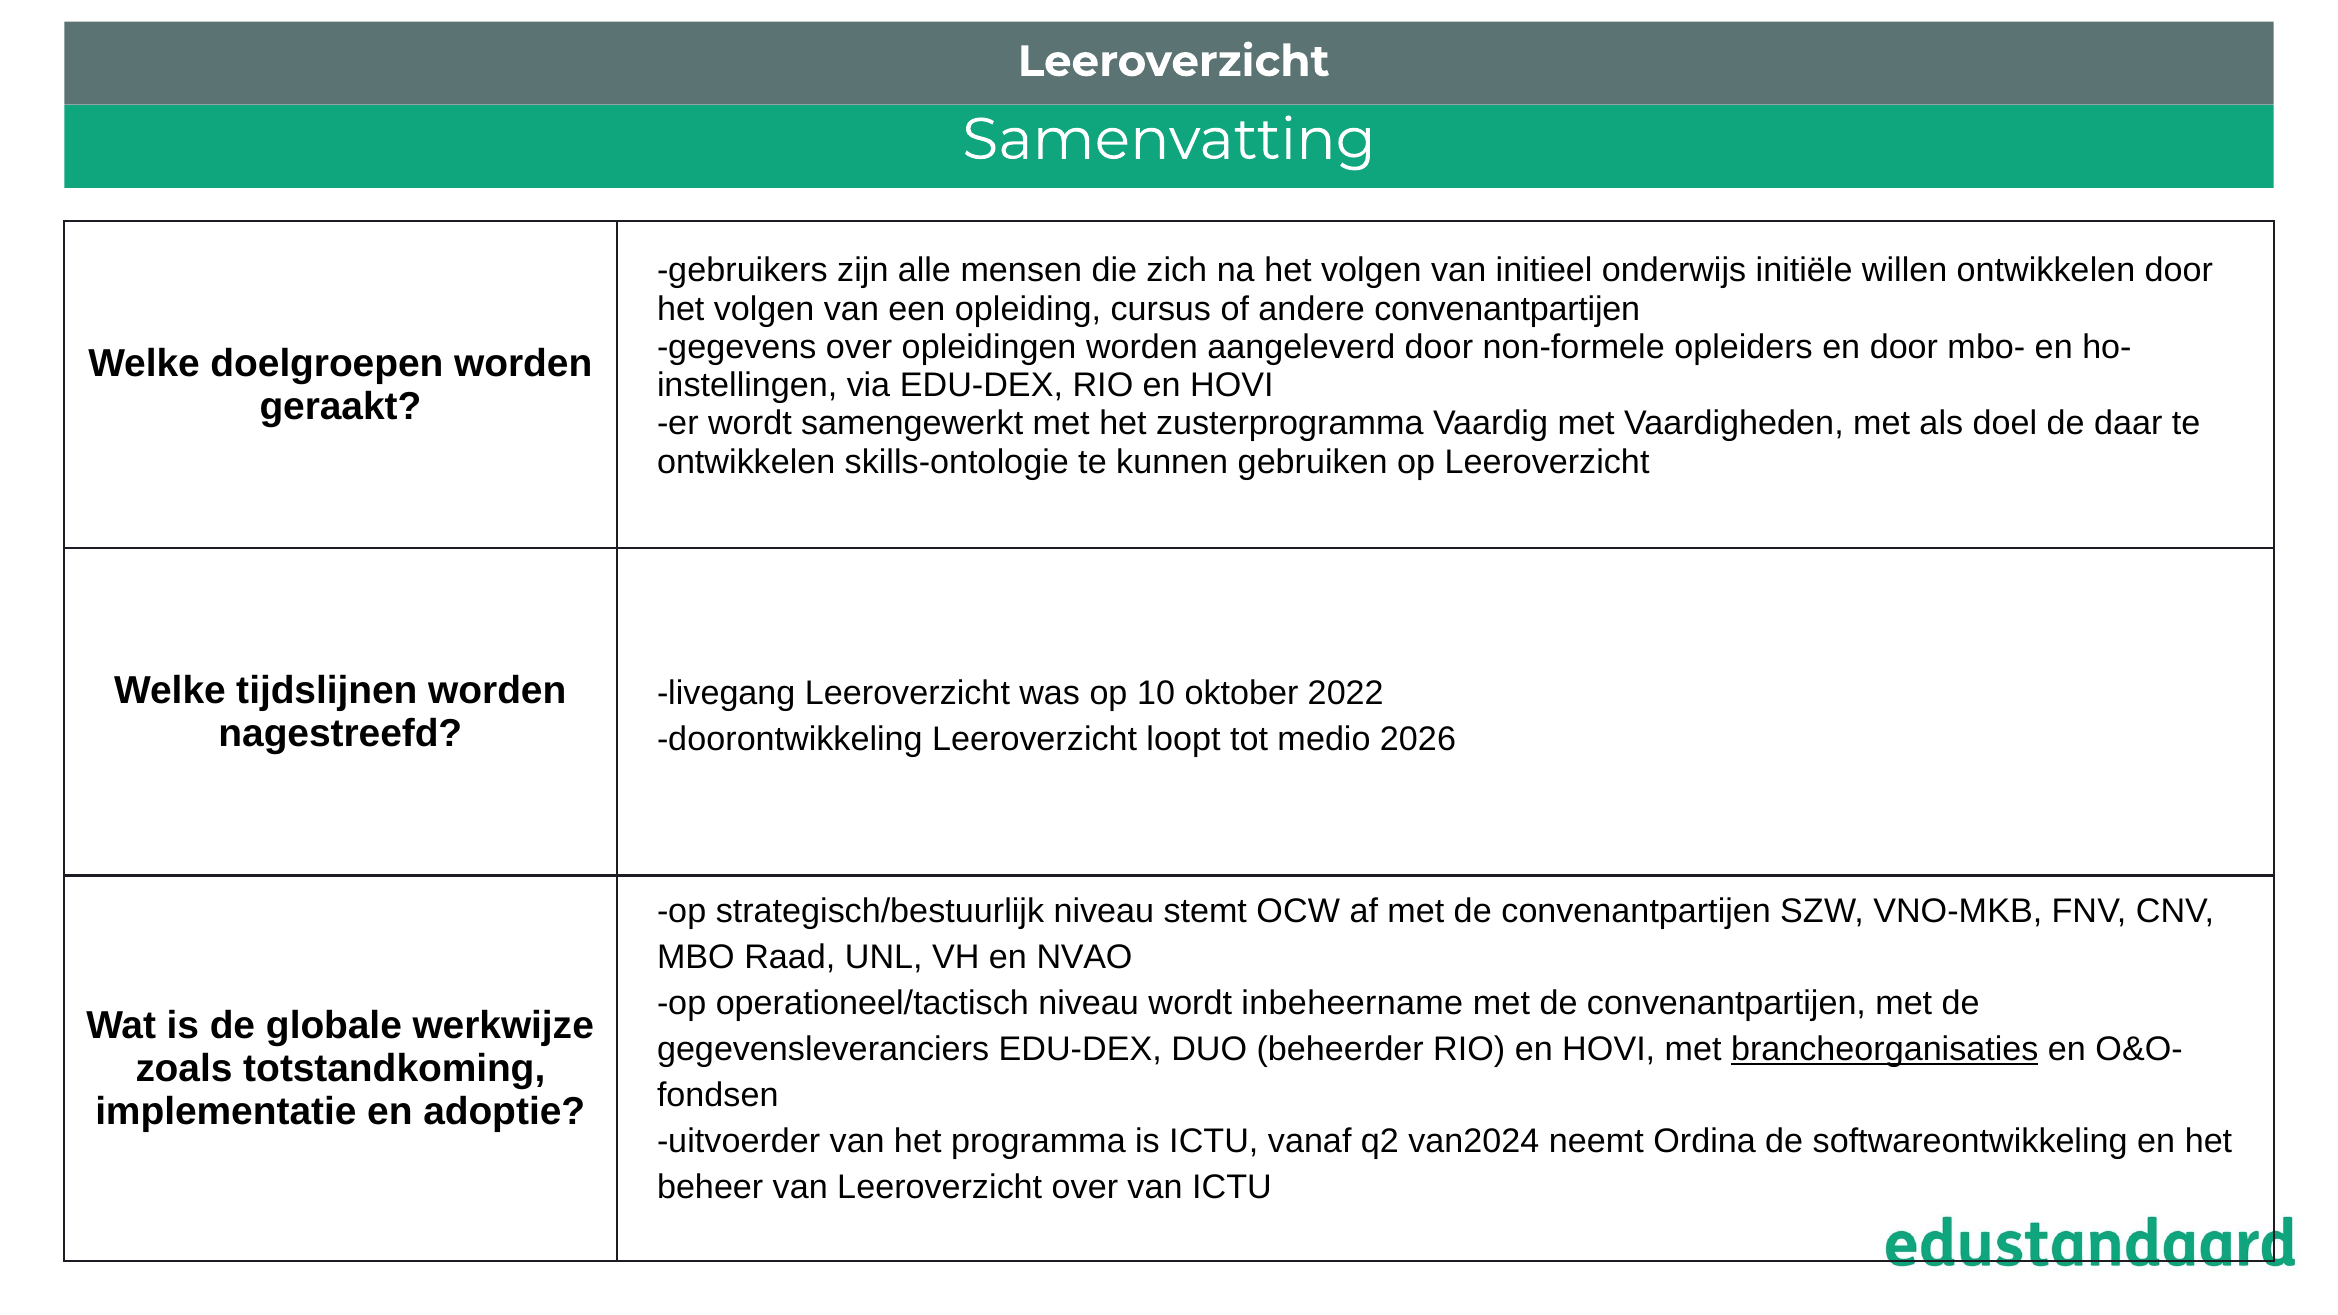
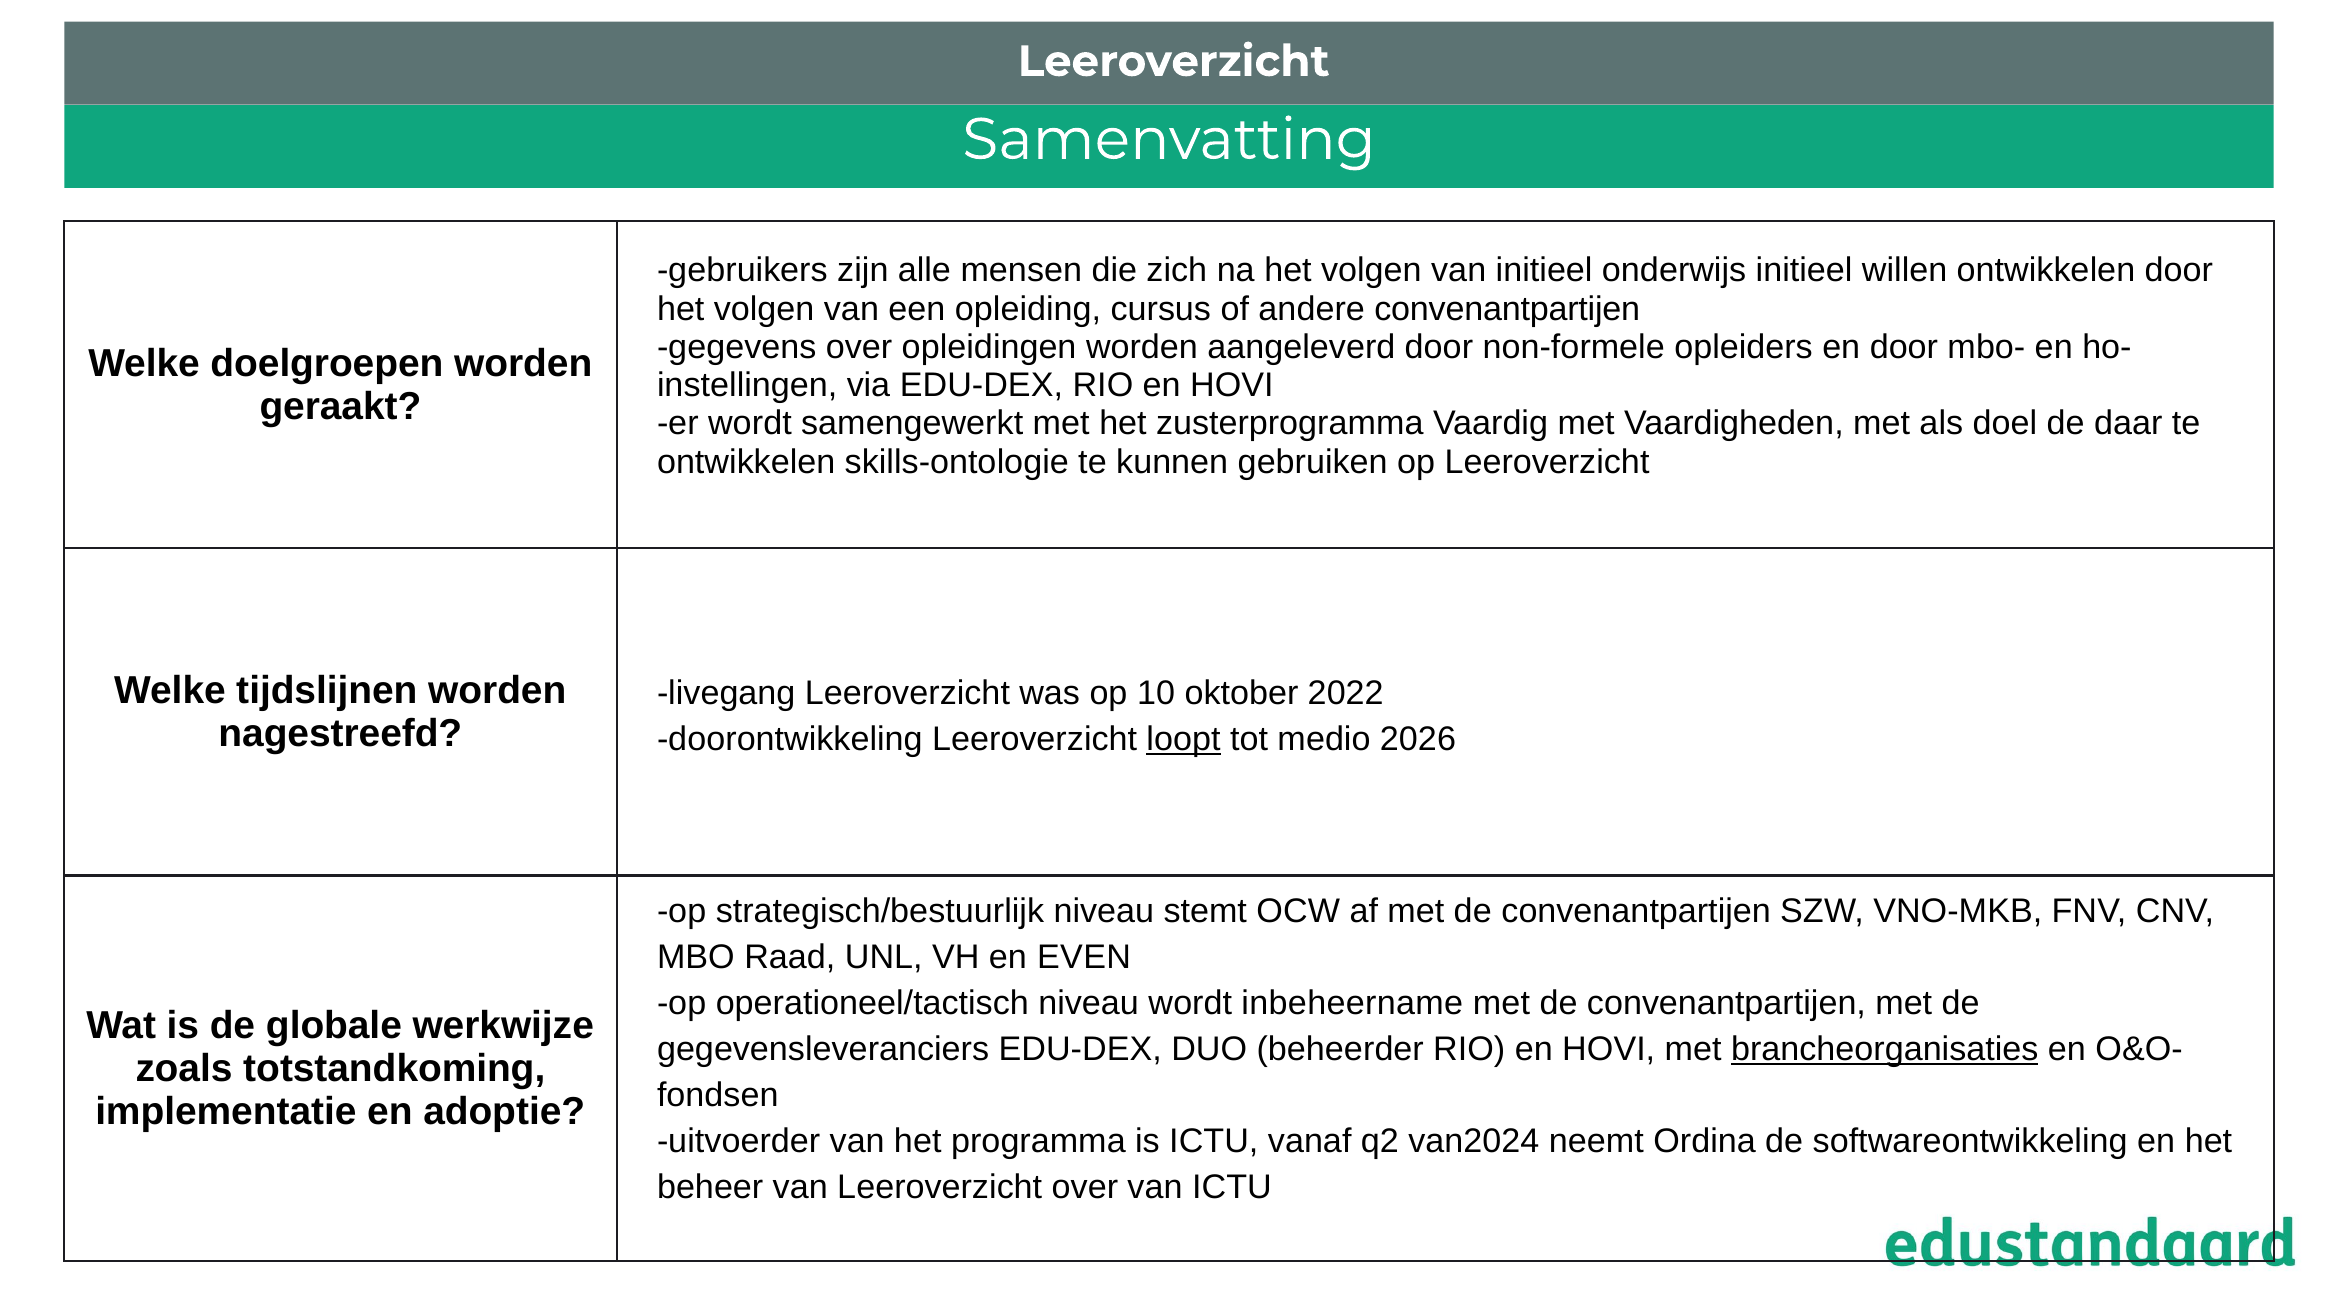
onderwijs initiële: initiële -> initieel
loopt underline: none -> present
NVAO: NVAO -> EVEN
